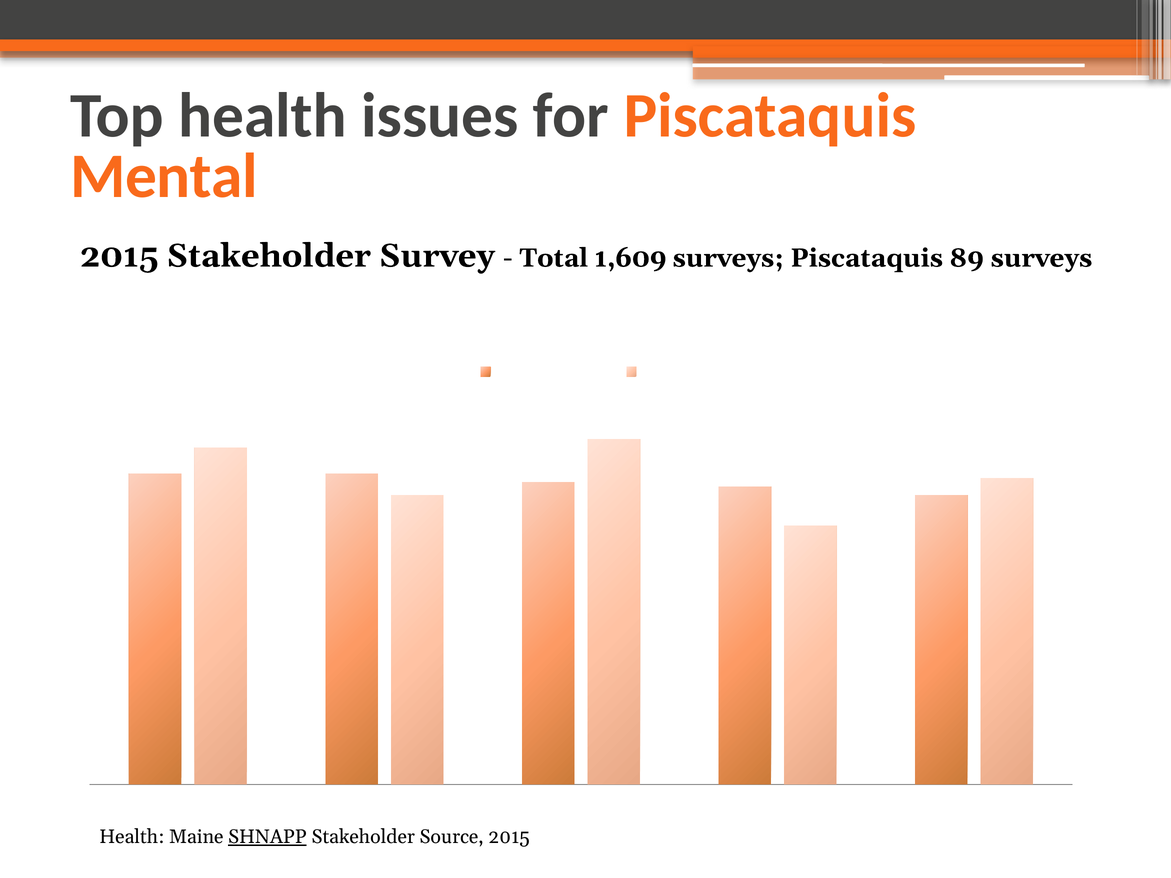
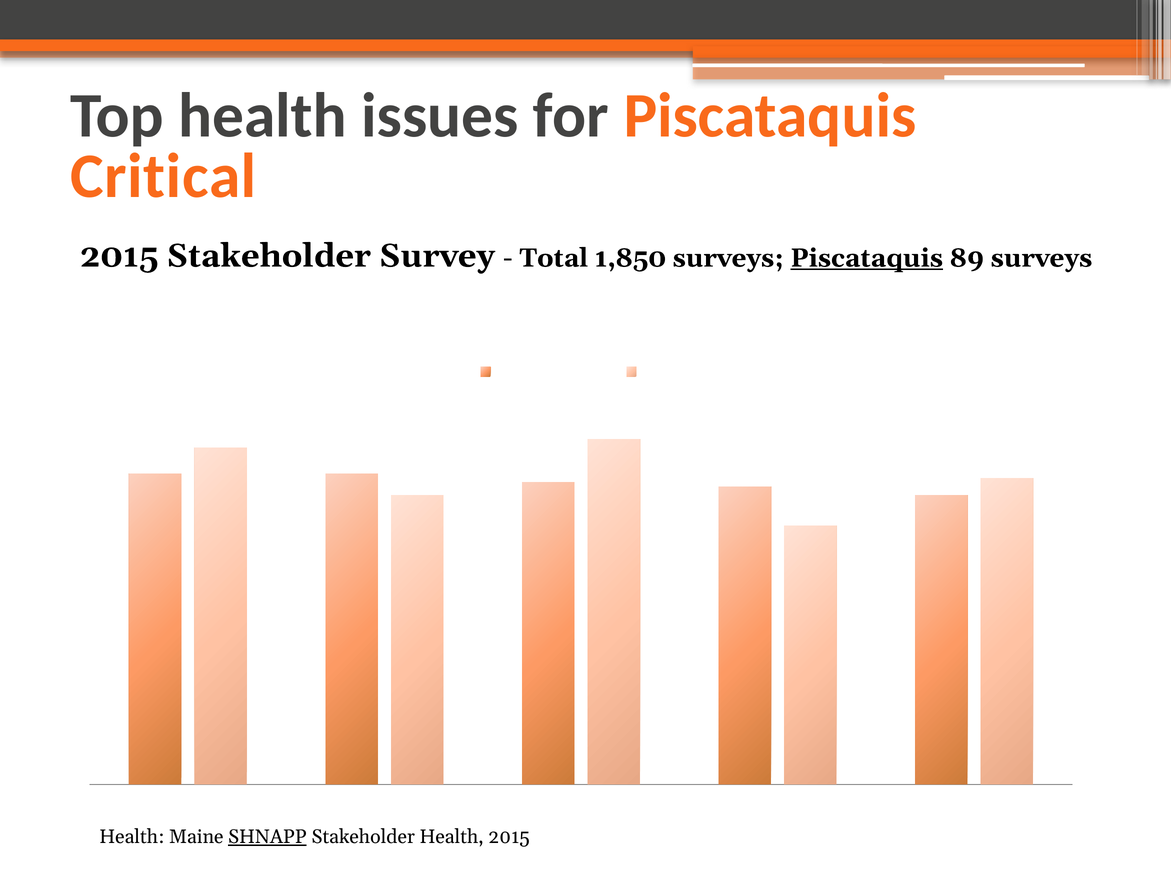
Mental at (164, 177): Mental -> Critical
1,609: 1,609 -> 1,850
Piscataquis at (867, 258) underline: none -> present
Stakeholder Source: Source -> Health
